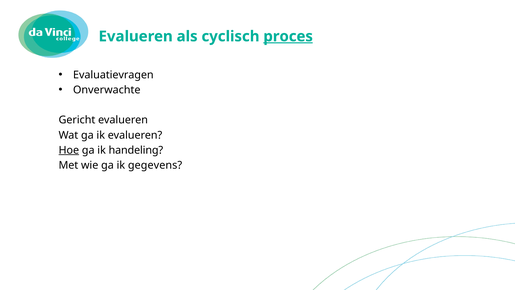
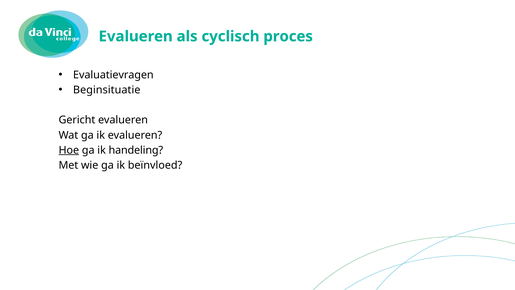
proces underline: present -> none
Onverwachte: Onverwachte -> Beginsituatie
gegevens: gegevens -> beïnvloed
